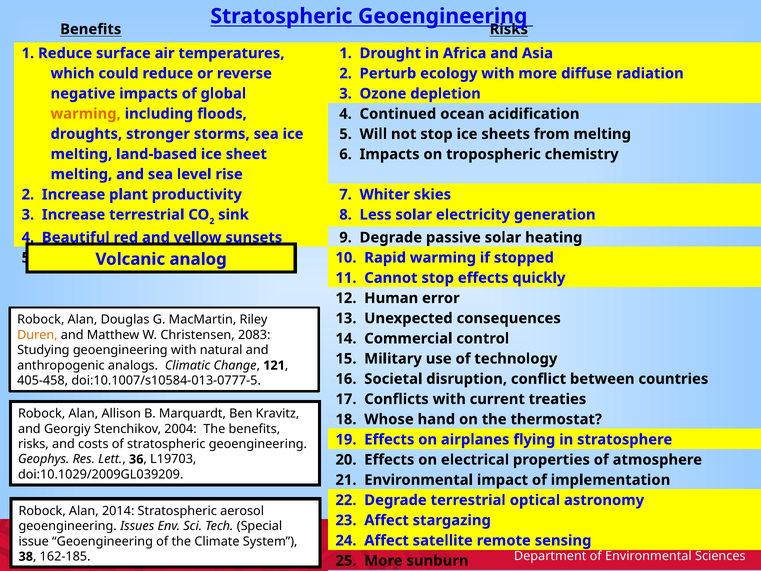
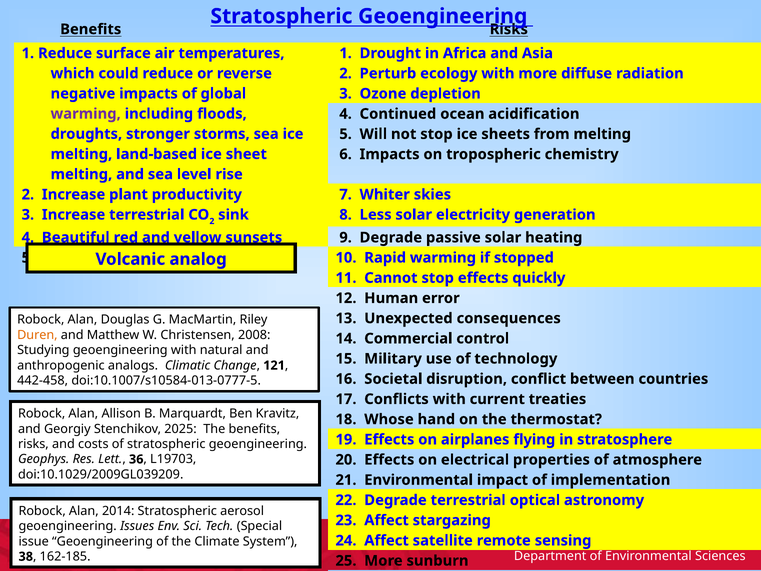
warming at (86, 114) colour: orange -> purple
2083: 2083 -> 2008
405-458: 405-458 -> 442-458
2004: 2004 -> 2025
